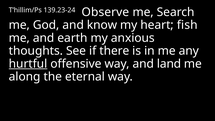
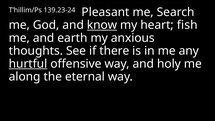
Observe: Observe -> Pleasant
know underline: none -> present
land: land -> holy
